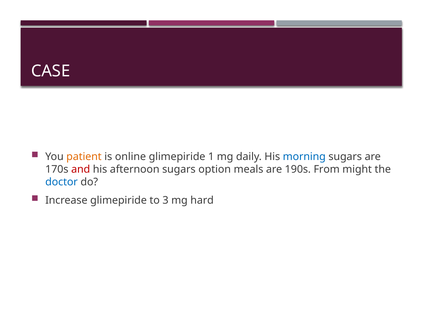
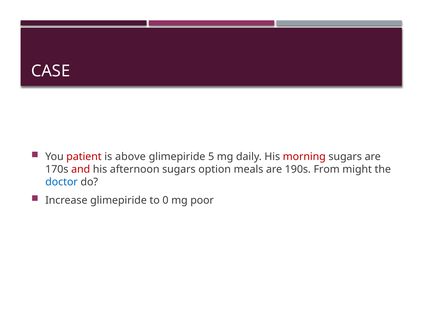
patient colour: orange -> red
online: online -> above
1: 1 -> 5
morning colour: blue -> red
3: 3 -> 0
hard: hard -> poor
